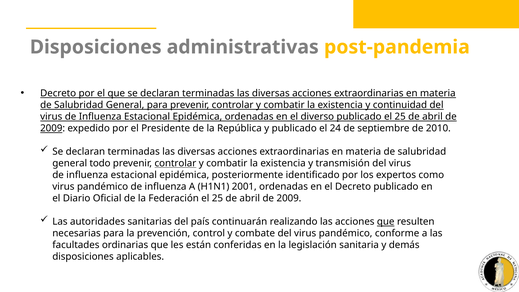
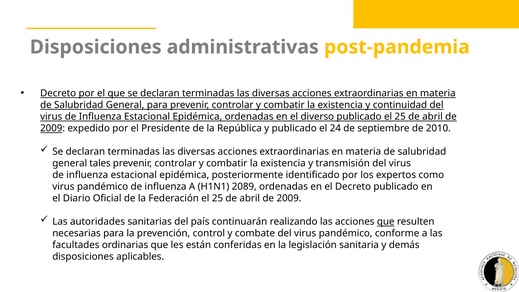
todo: todo -> tales
controlar at (175, 163) underline: present -> none
2001: 2001 -> 2089
